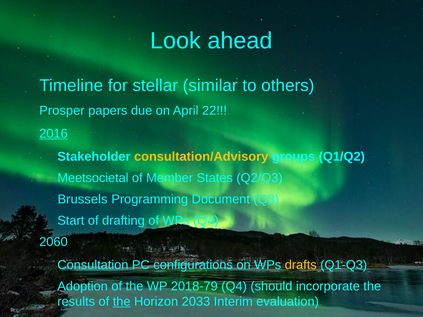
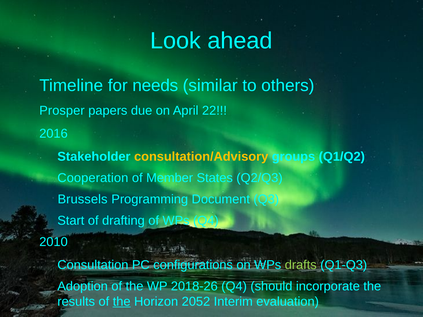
stellar: stellar -> needs
2016 underline: present -> none
Meetsocietal: Meetsocietal -> Cooperation
2060: 2060 -> 2010
drafts colour: yellow -> light green
2018-79: 2018-79 -> 2018-26
2033: 2033 -> 2052
